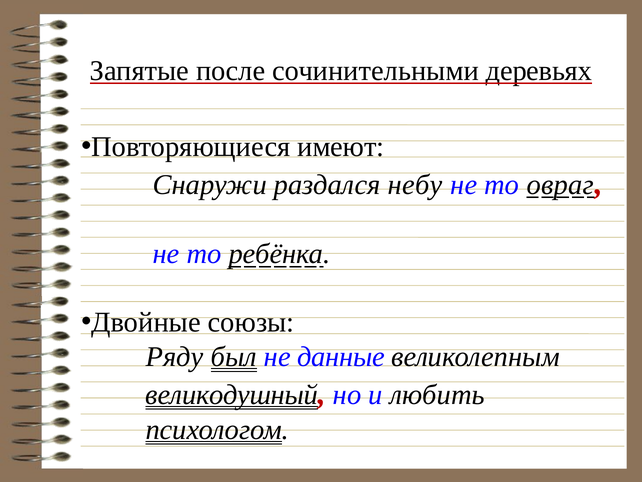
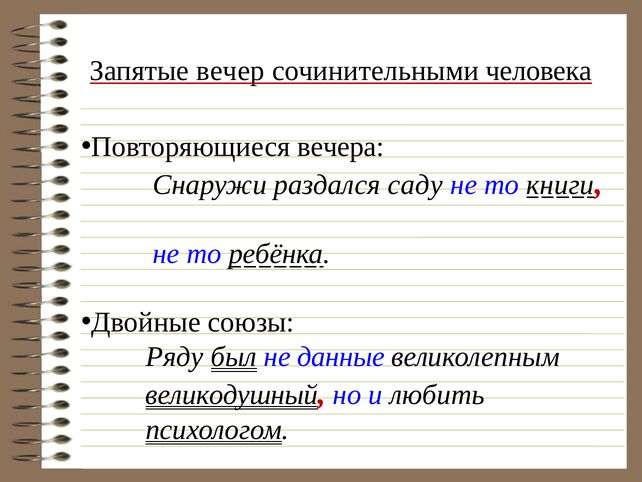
после: после -> вечер
деревьях: деревьях -> человека
имеют: имеют -> вечера
небу: небу -> саду
овраг: овраг -> книги
